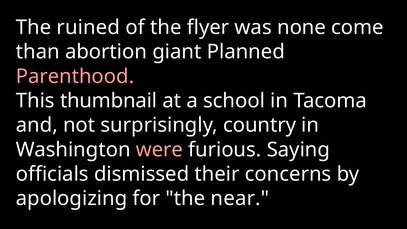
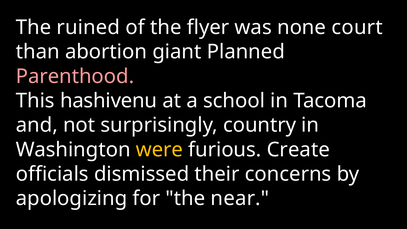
come: come -> court
thumbnail: thumbnail -> hashivenu
were colour: pink -> yellow
Saying: Saying -> Create
